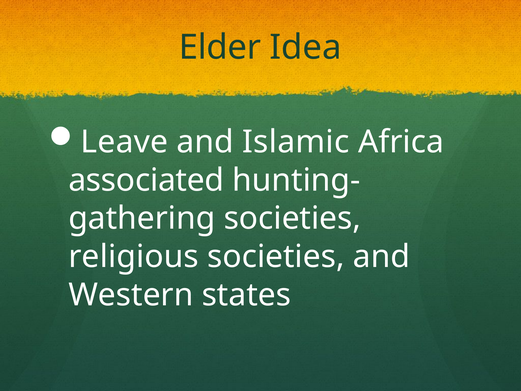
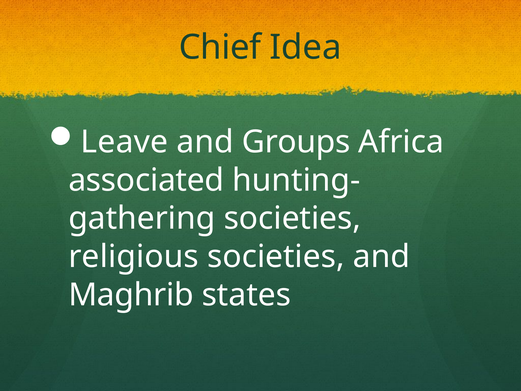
Elder: Elder -> Chief
Islamic: Islamic -> Groups
Western: Western -> Maghrib
